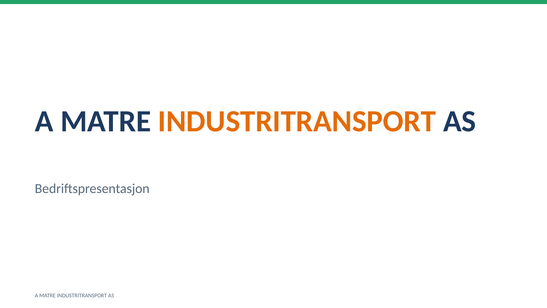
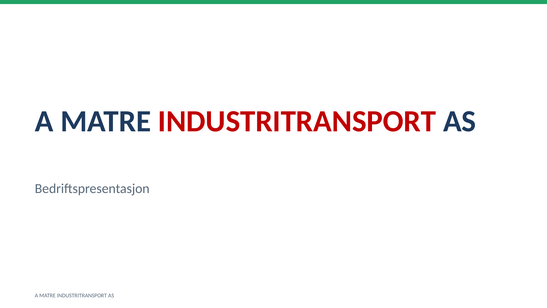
INDUSTRITRANSPORT at (297, 121) colour: orange -> red
